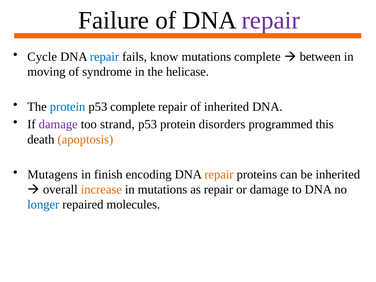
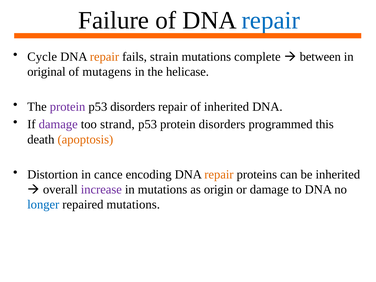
repair at (271, 20) colour: purple -> blue
repair at (104, 57) colour: blue -> orange
know: know -> strain
moving: moving -> original
syndrome: syndrome -> mutagens
protein at (68, 107) colour: blue -> purple
p53 complete: complete -> disorders
Mutagens: Mutagens -> Distortion
finish: finish -> cance
increase colour: orange -> purple
as repair: repair -> origin
repaired molecules: molecules -> mutations
